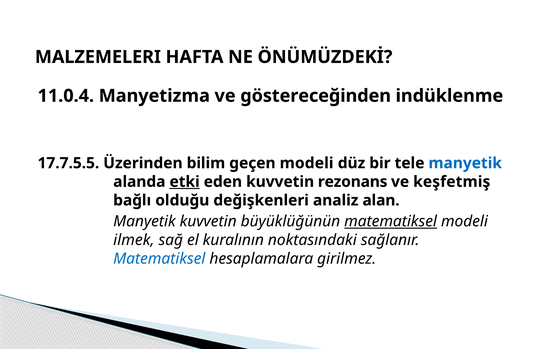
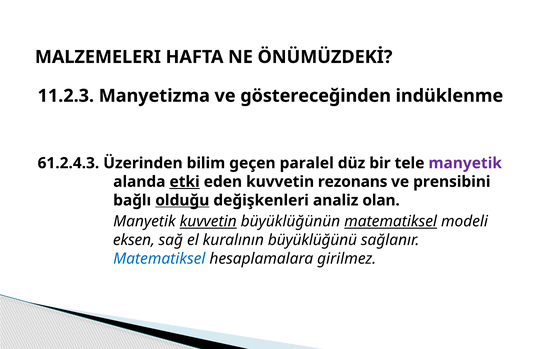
11.0.4: 11.0.4 -> 11.2.3
17.7.5.5: 17.7.5.5 -> 61.2.4.3
geçen modeli: modeli -> paralel
manyetik at (465, 163) colour: blue -> purple
keşfetmiş: keşfetmiş -> prensibini
olduğu underline: none -> present
alan: alan -> olan
kuvvetin at (208, 221) underline: none -> present
ilmek: ilmek -> eksen
noktasındaki: noktasındaki -> büyüklüğünü
